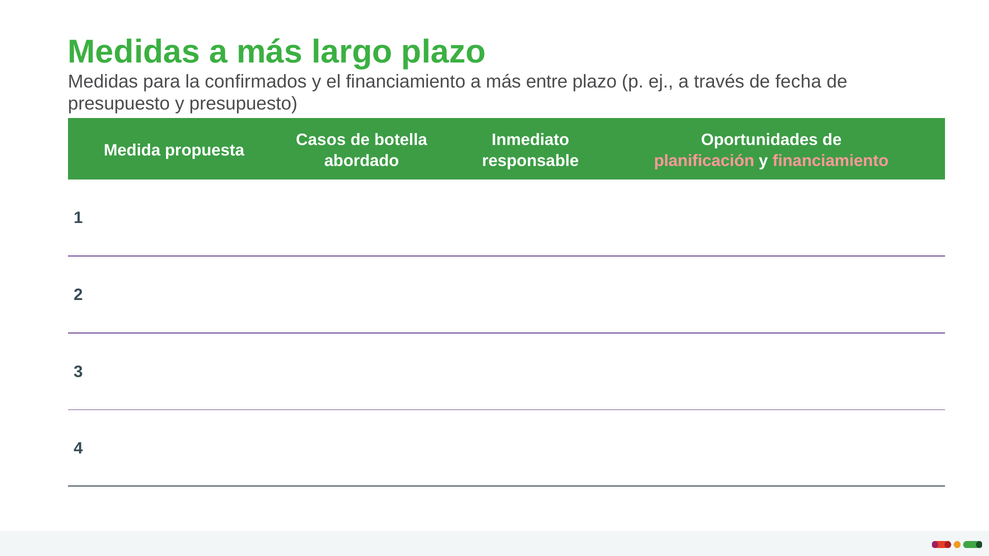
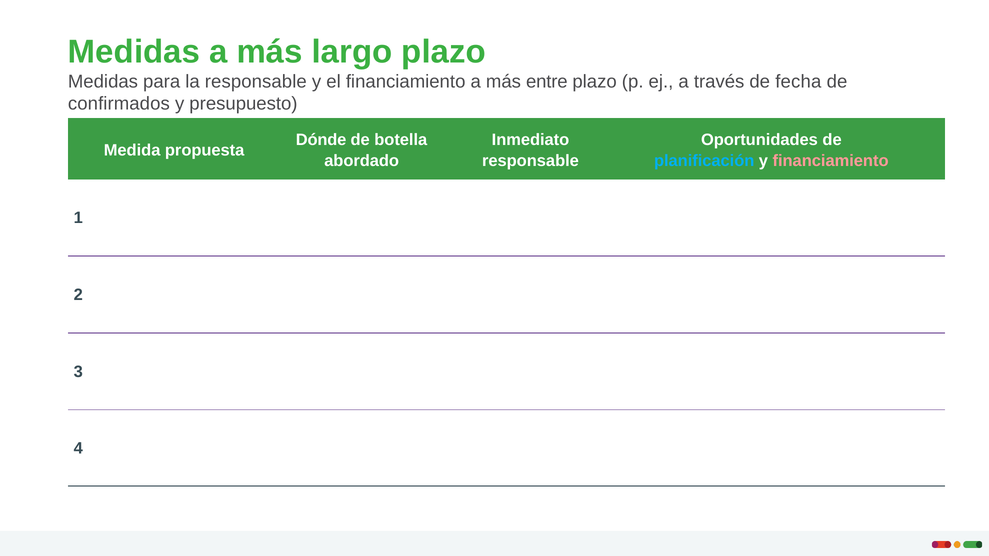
la confirmados: confirmados -> responsable
presupuesto at (119, 104): presupuesto -> confirmados
Casos: Casos -> Dónde
planificación colour: pink -> light blue
